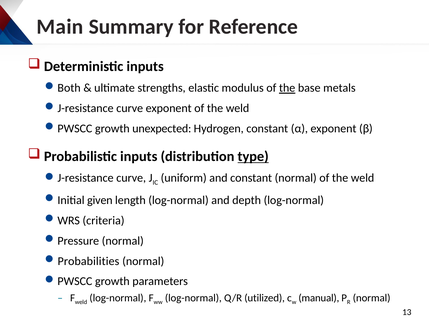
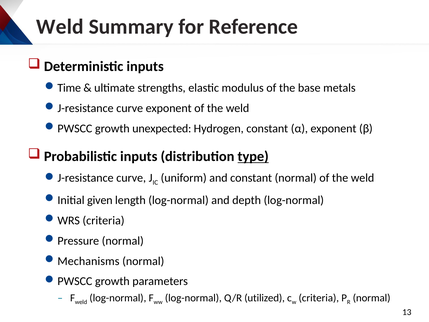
Main at (60, 27): Main -> Weld
Both: Both -> Time
the at (287, 88) underline: present -> none
Probabilities: Probabilities -> Mechanisms
manual at (319, 298): manual -> criteria
